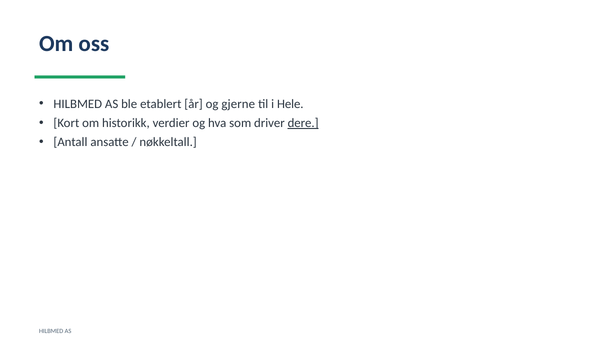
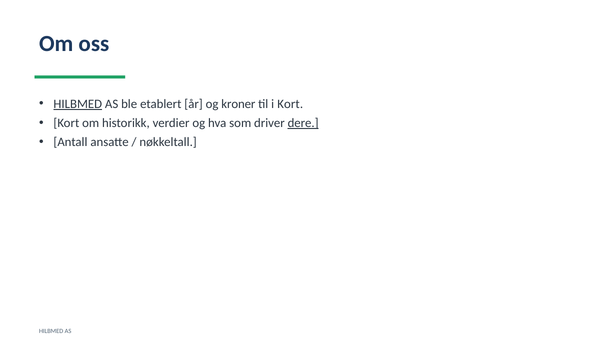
HILBMED at (78, 104) underline: none -> present
gjerne: gjerne -> kroner
i Hele: Hele -> Kort
